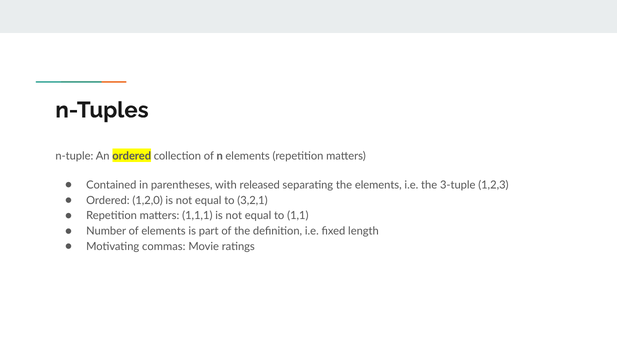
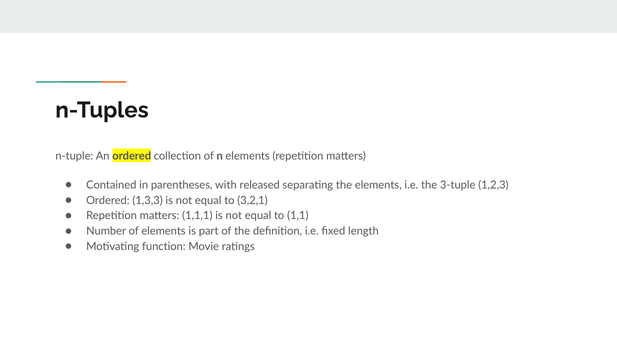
1,2,0: 1,2,0 -> 1,3,3
commas: commas -> function
